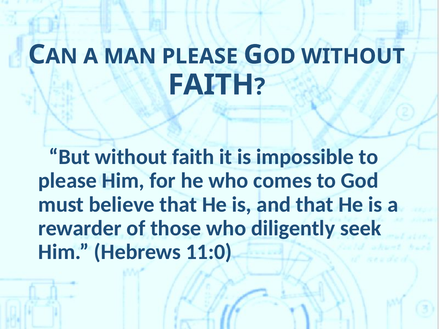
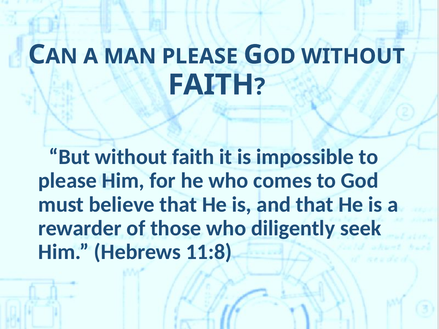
11:0: 11:0 -> 11:8
